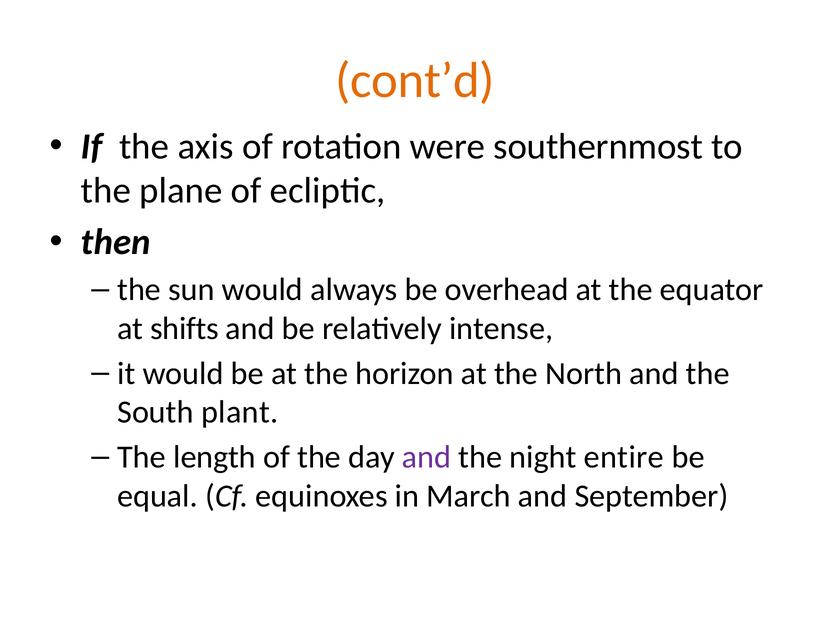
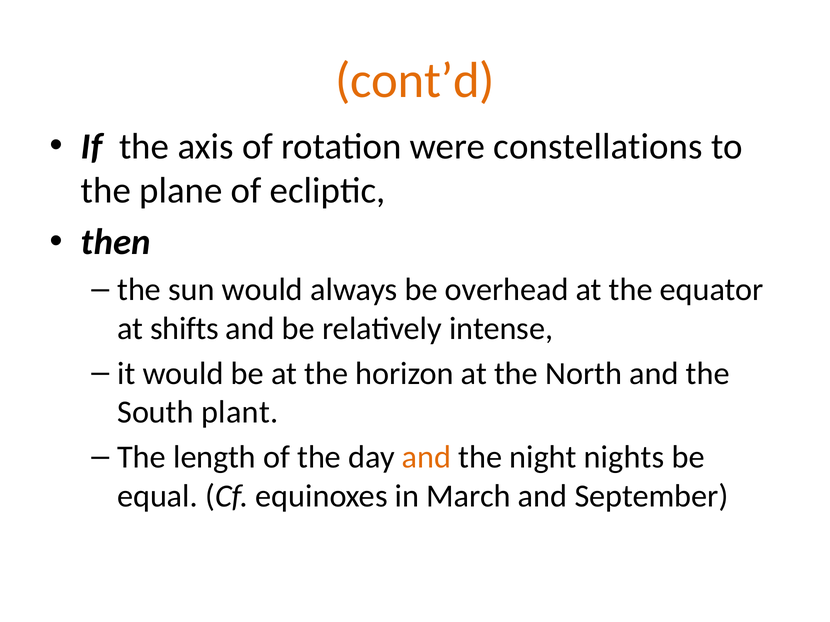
southernmost: southernmost -> constellations
and at (426, 458) colour: purple -> orange
entire: entire -> nights
